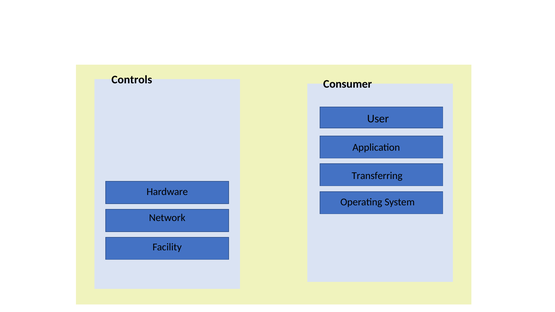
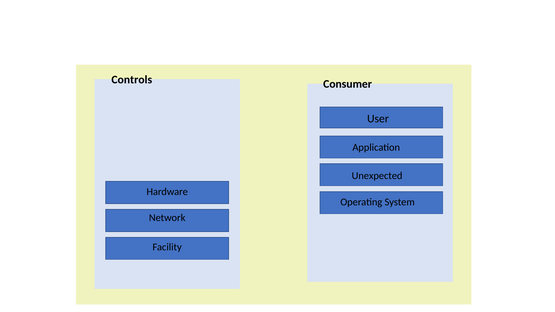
Transferring: Transferring -> Unexpected
